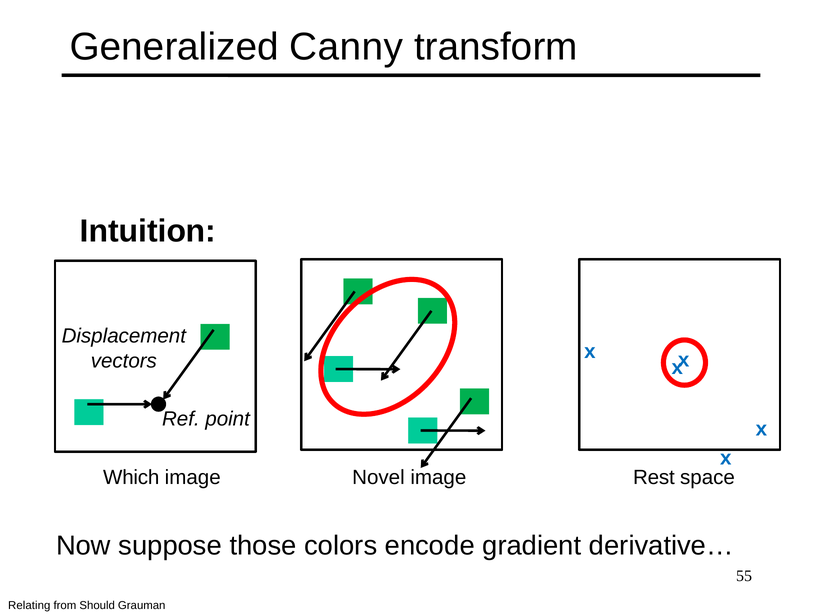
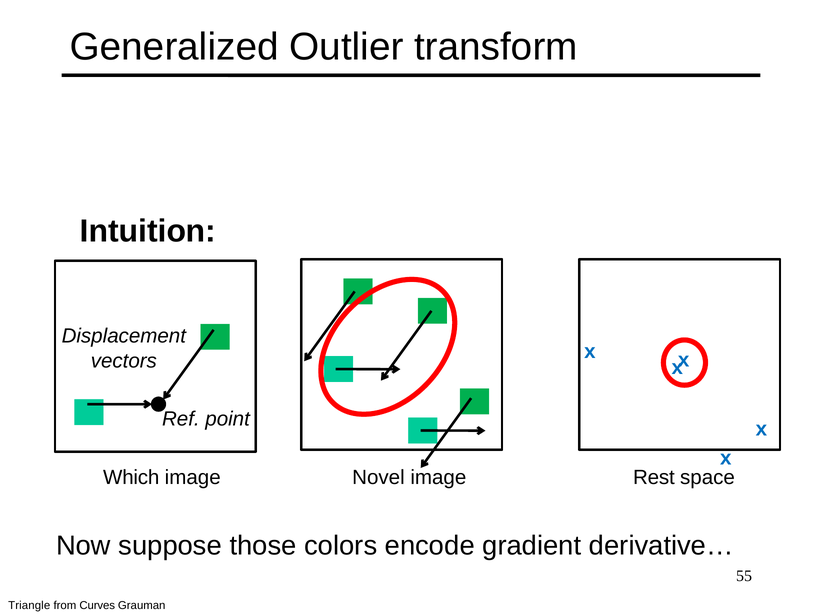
Canny: Canny -> Outlier
Relating: Relating -> Triangle
Should: Should -> Curves
